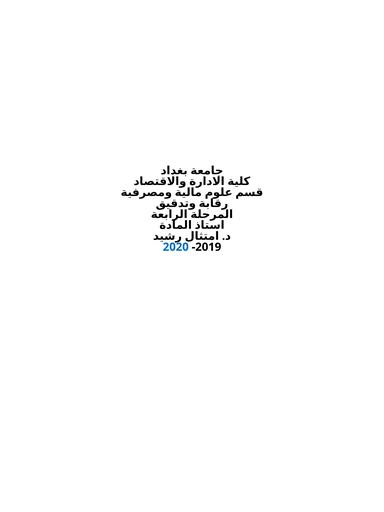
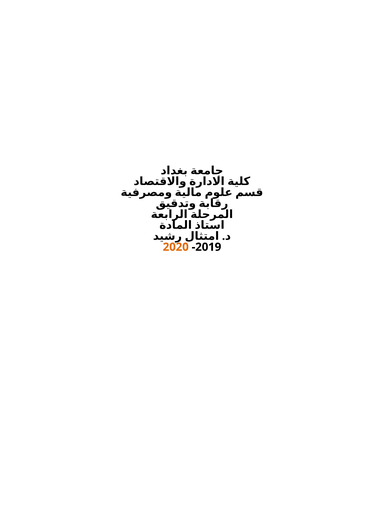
2020 colour: blue -> orange
